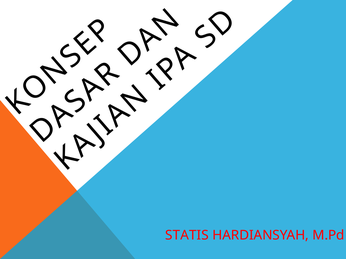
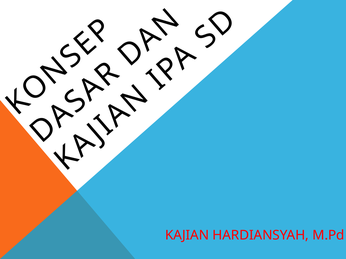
STATIS: STATIS -> KAJIAN
